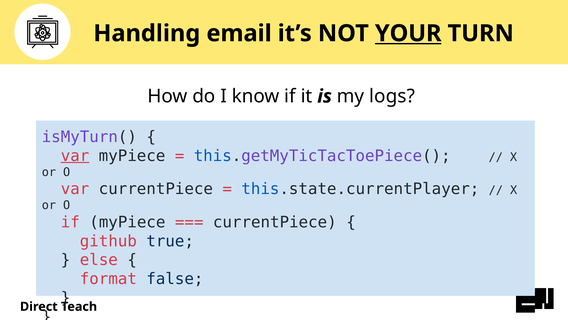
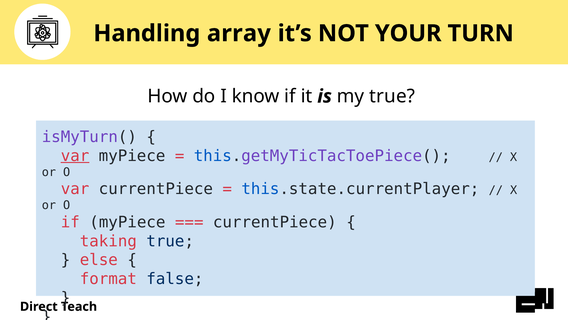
email: email -> array
YOUR underline: present -> none
my logs: logs -> true
github: github -> taking
